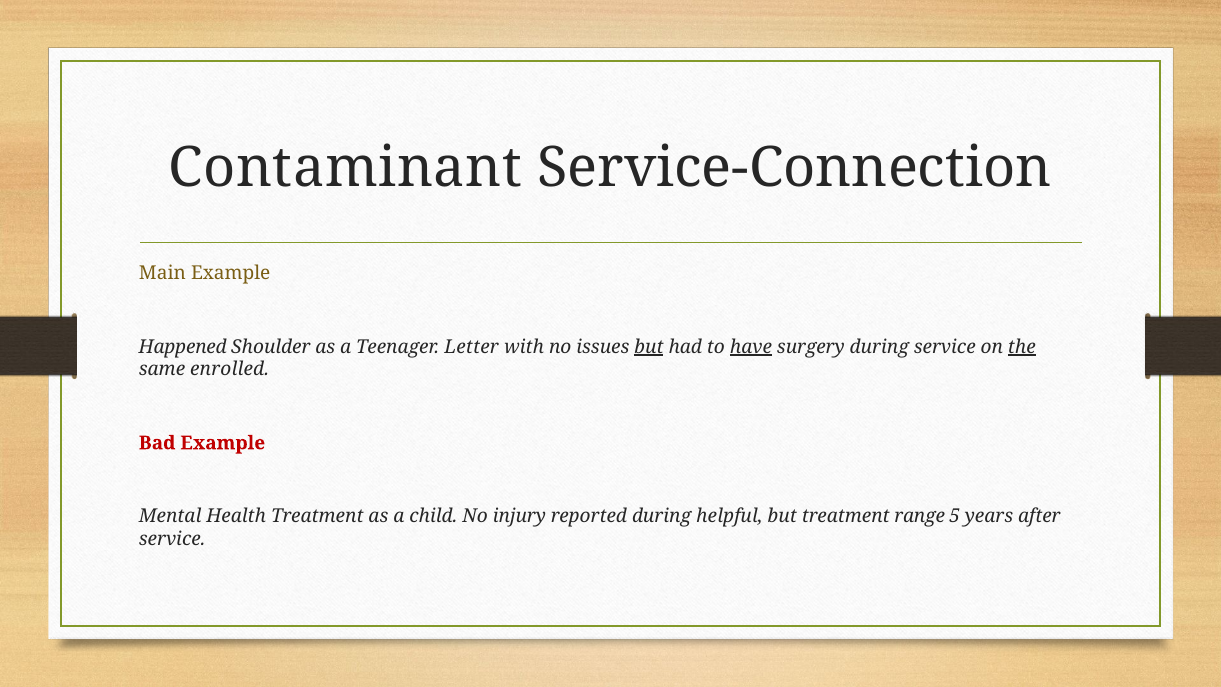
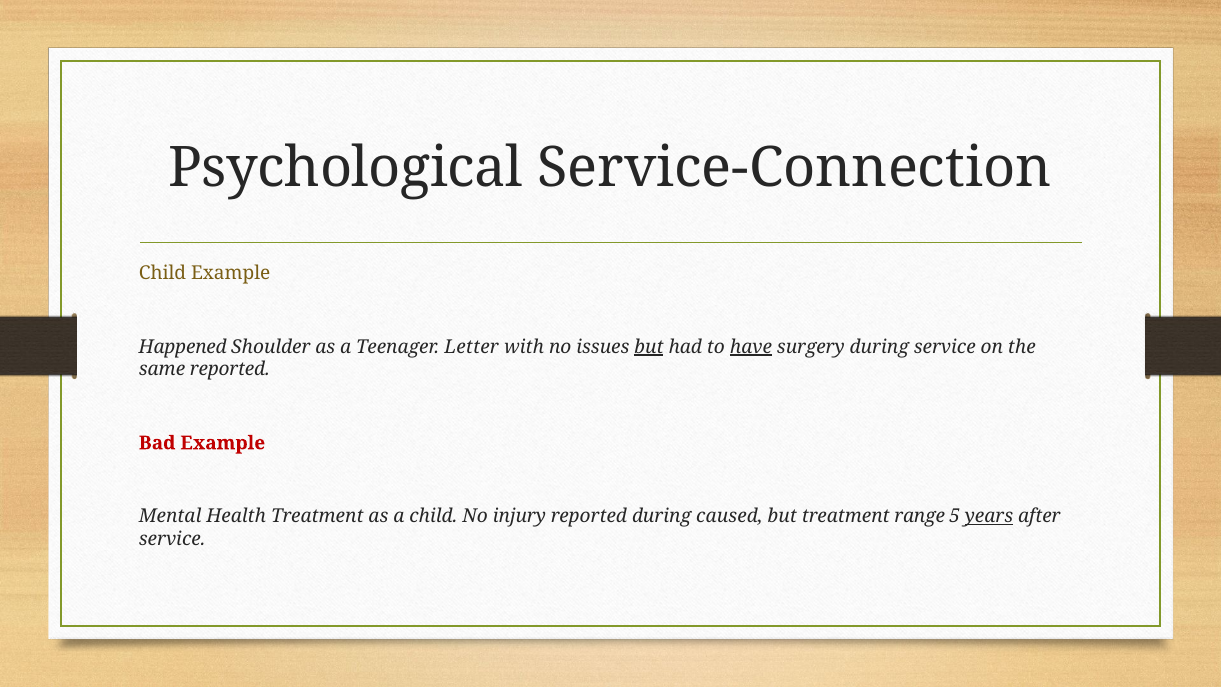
Contaminant: Contaminant -> Psychological
Main at (162, 273): Main -> Child
the underline: present -> none
same enrolled: enrolled -> reported
helpful: helpful -> caused
years underline: none -> present
